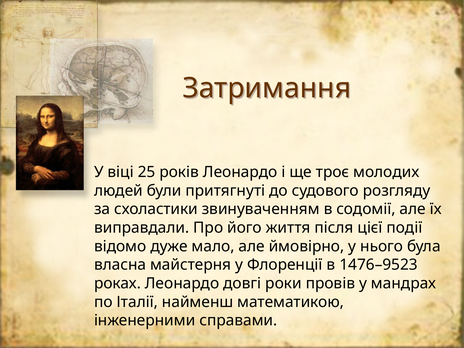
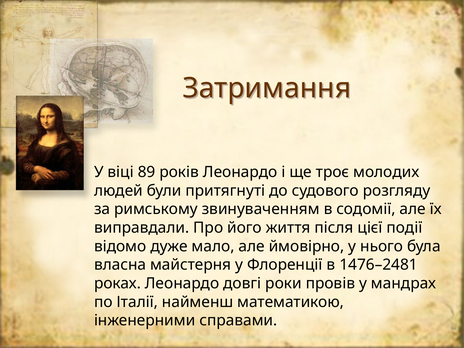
25: 25 -> 89
схоластики: схоластики -> римському
1476–9523: 1476–9523 -> 1476–2481
